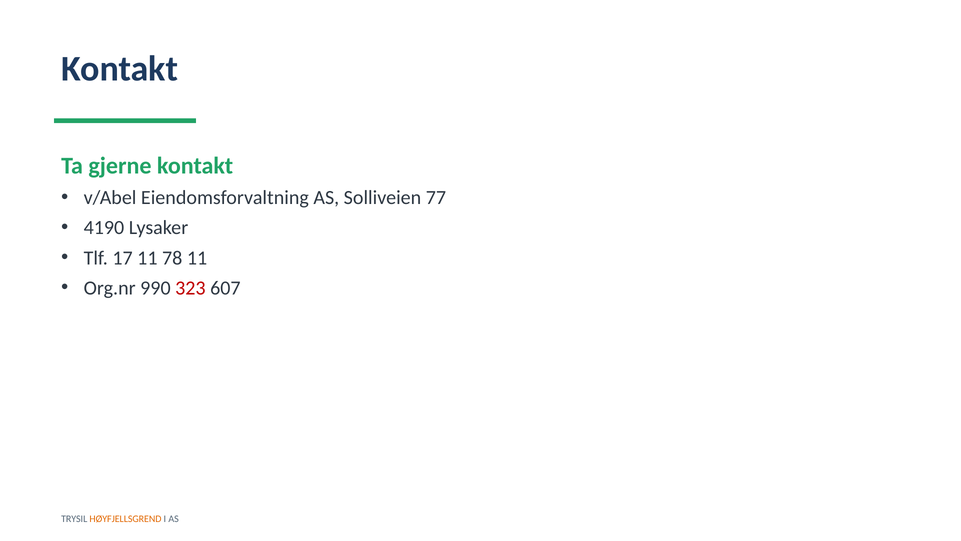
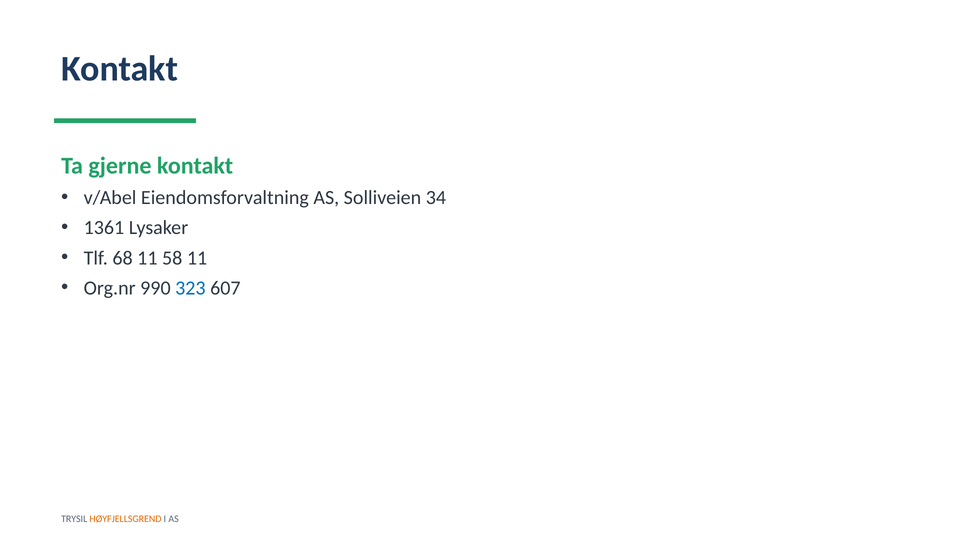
77: 77 -> 34
4190: 4190 -> 1361
17: 17 -> 68
78: 78 -> 58
323 colour: red -> blue
